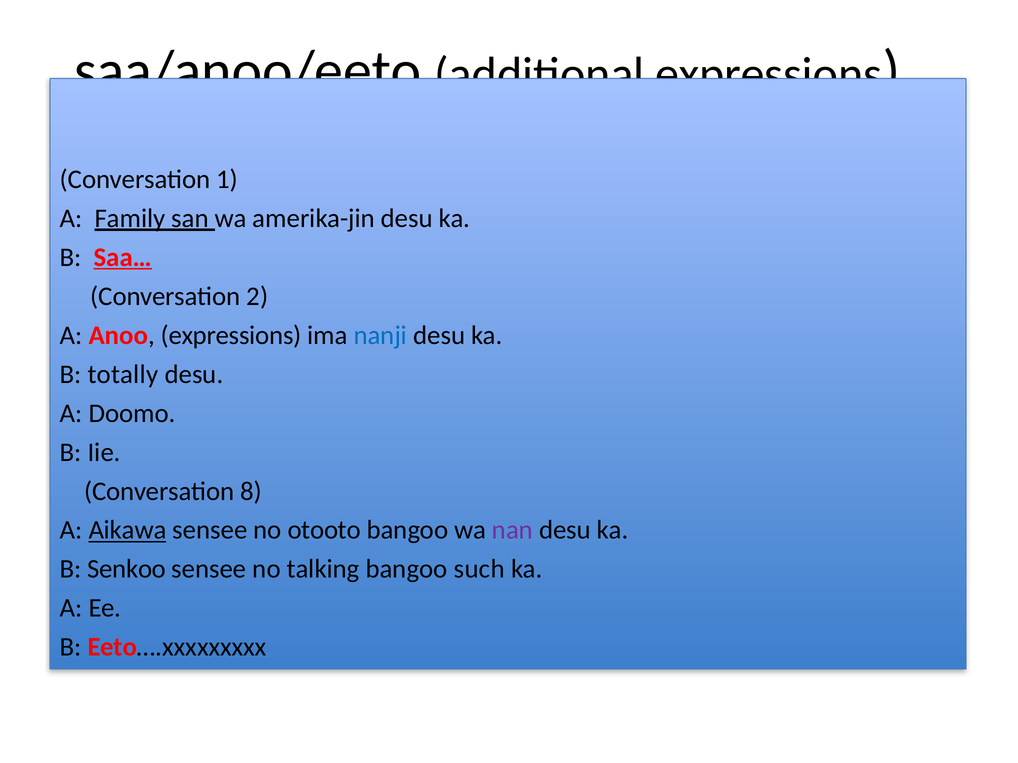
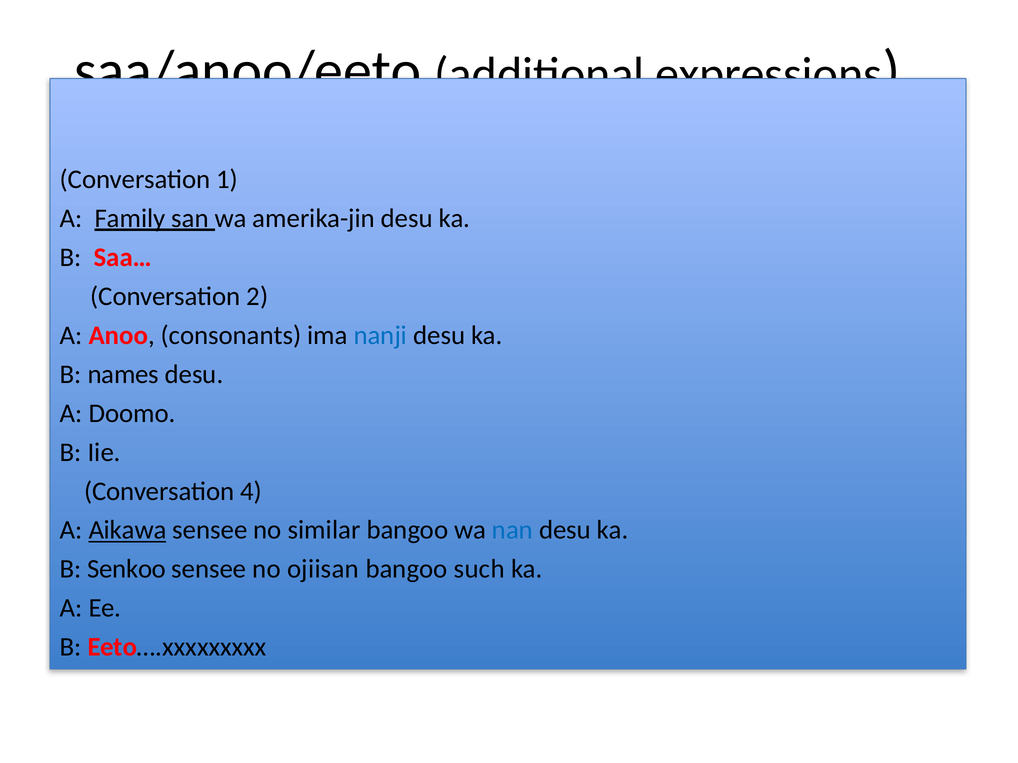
Saa… underline: present -> none
Anoo expressions: expressions -> consonants
totally: totally -> names
8: 8 -> 4
otooto: otooto -> similar
nan colour: purple -> blue
talking: talking -> ojiisan
